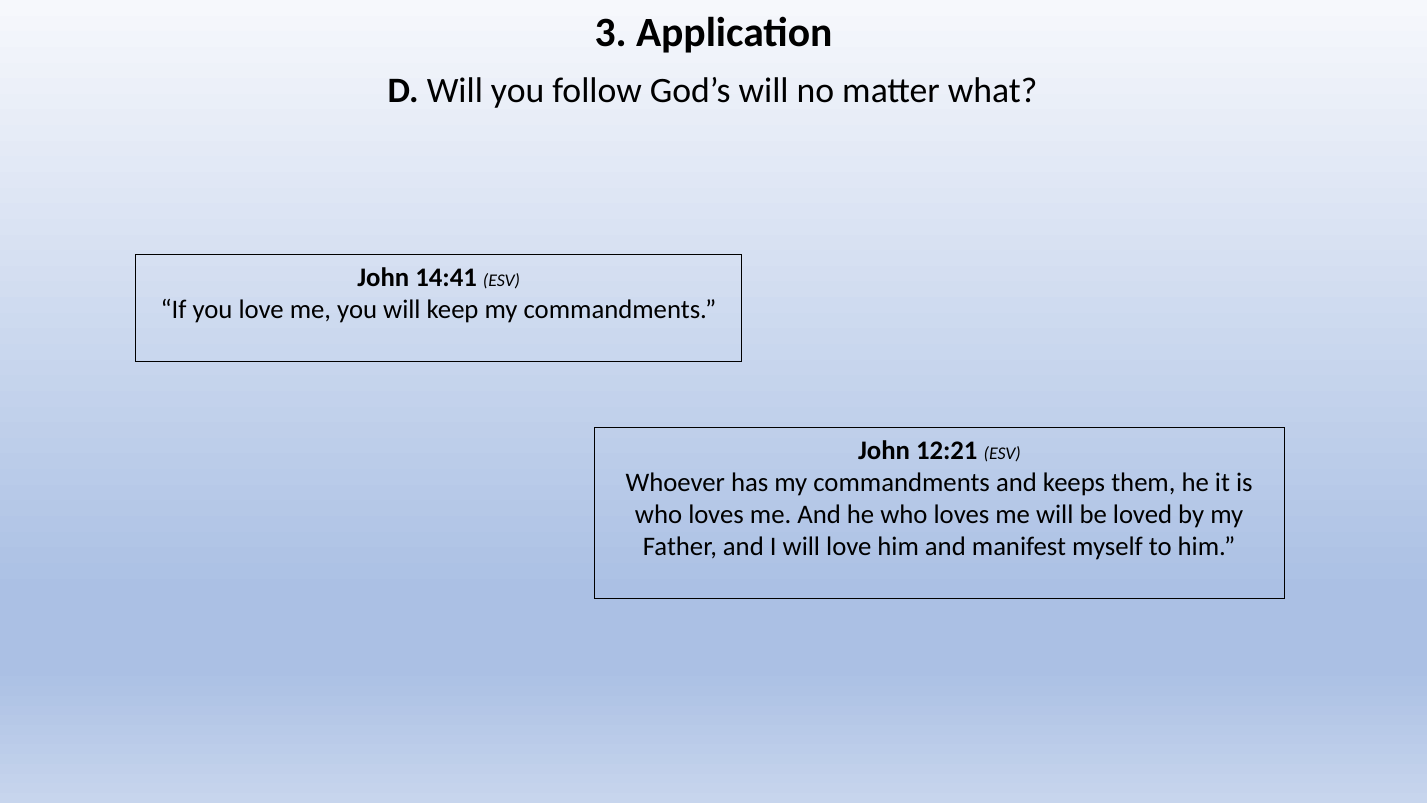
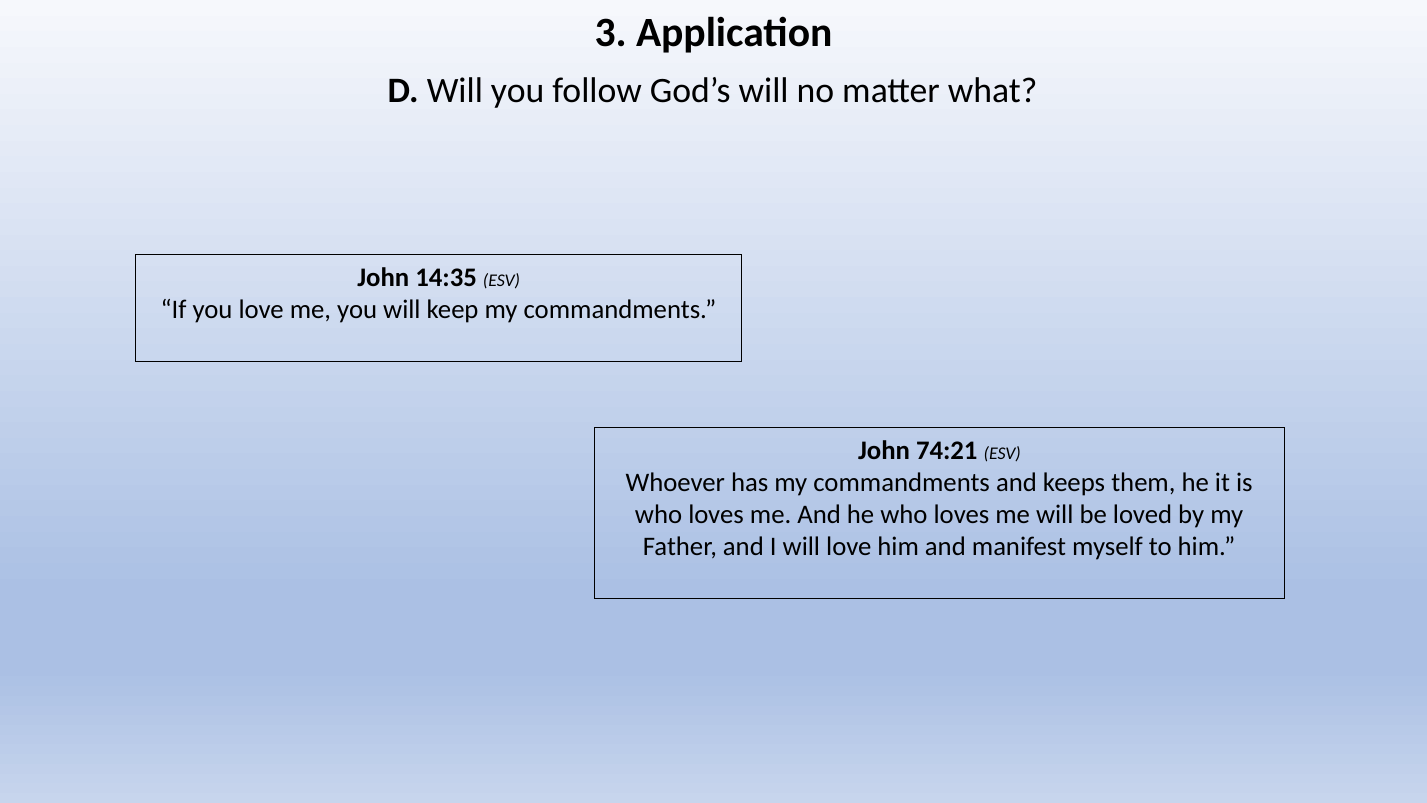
14:41: 14:41 -> 14:35
12:21: 12:21 -> 74:21
